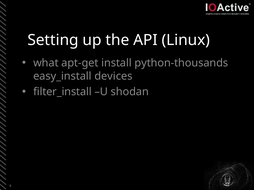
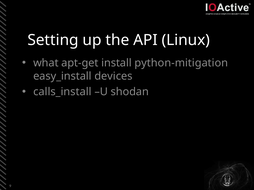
python-thousands: python-thousands -> python-mitigation
filter_install: filter_install -> calls_install
